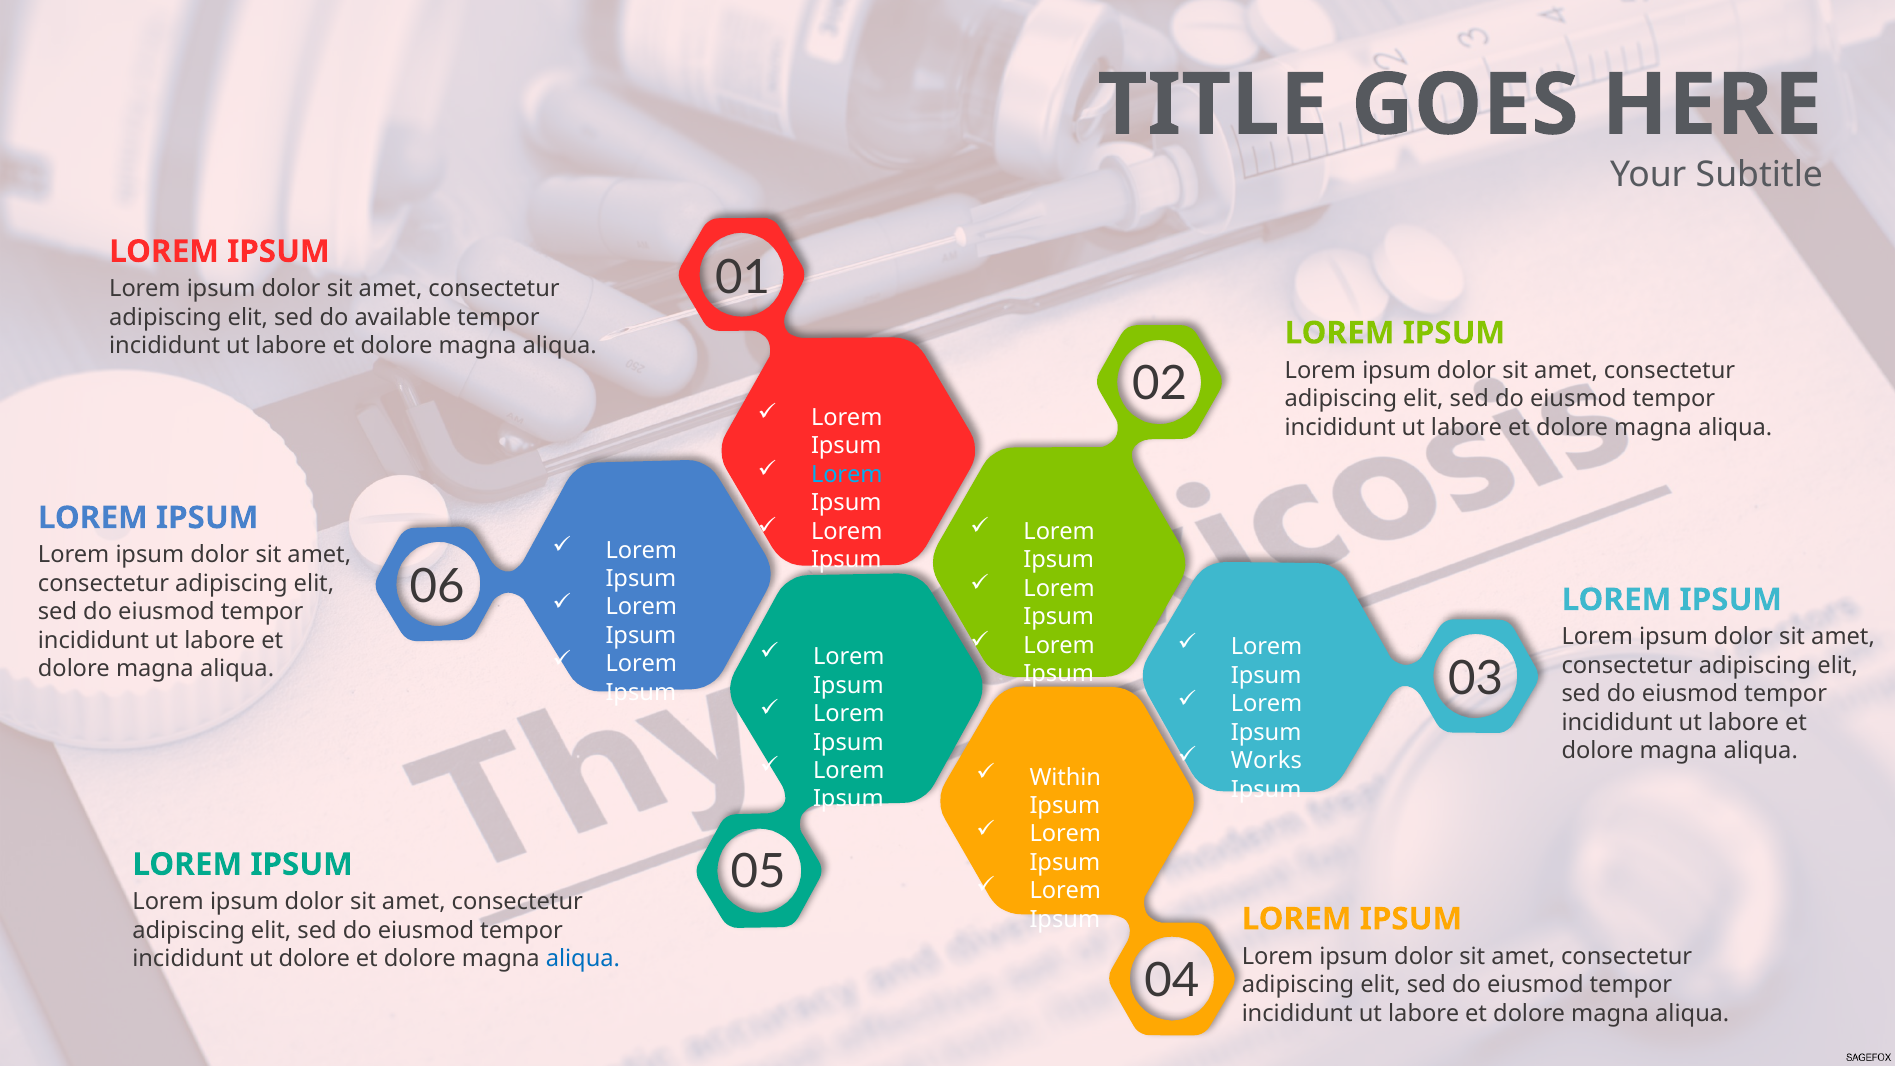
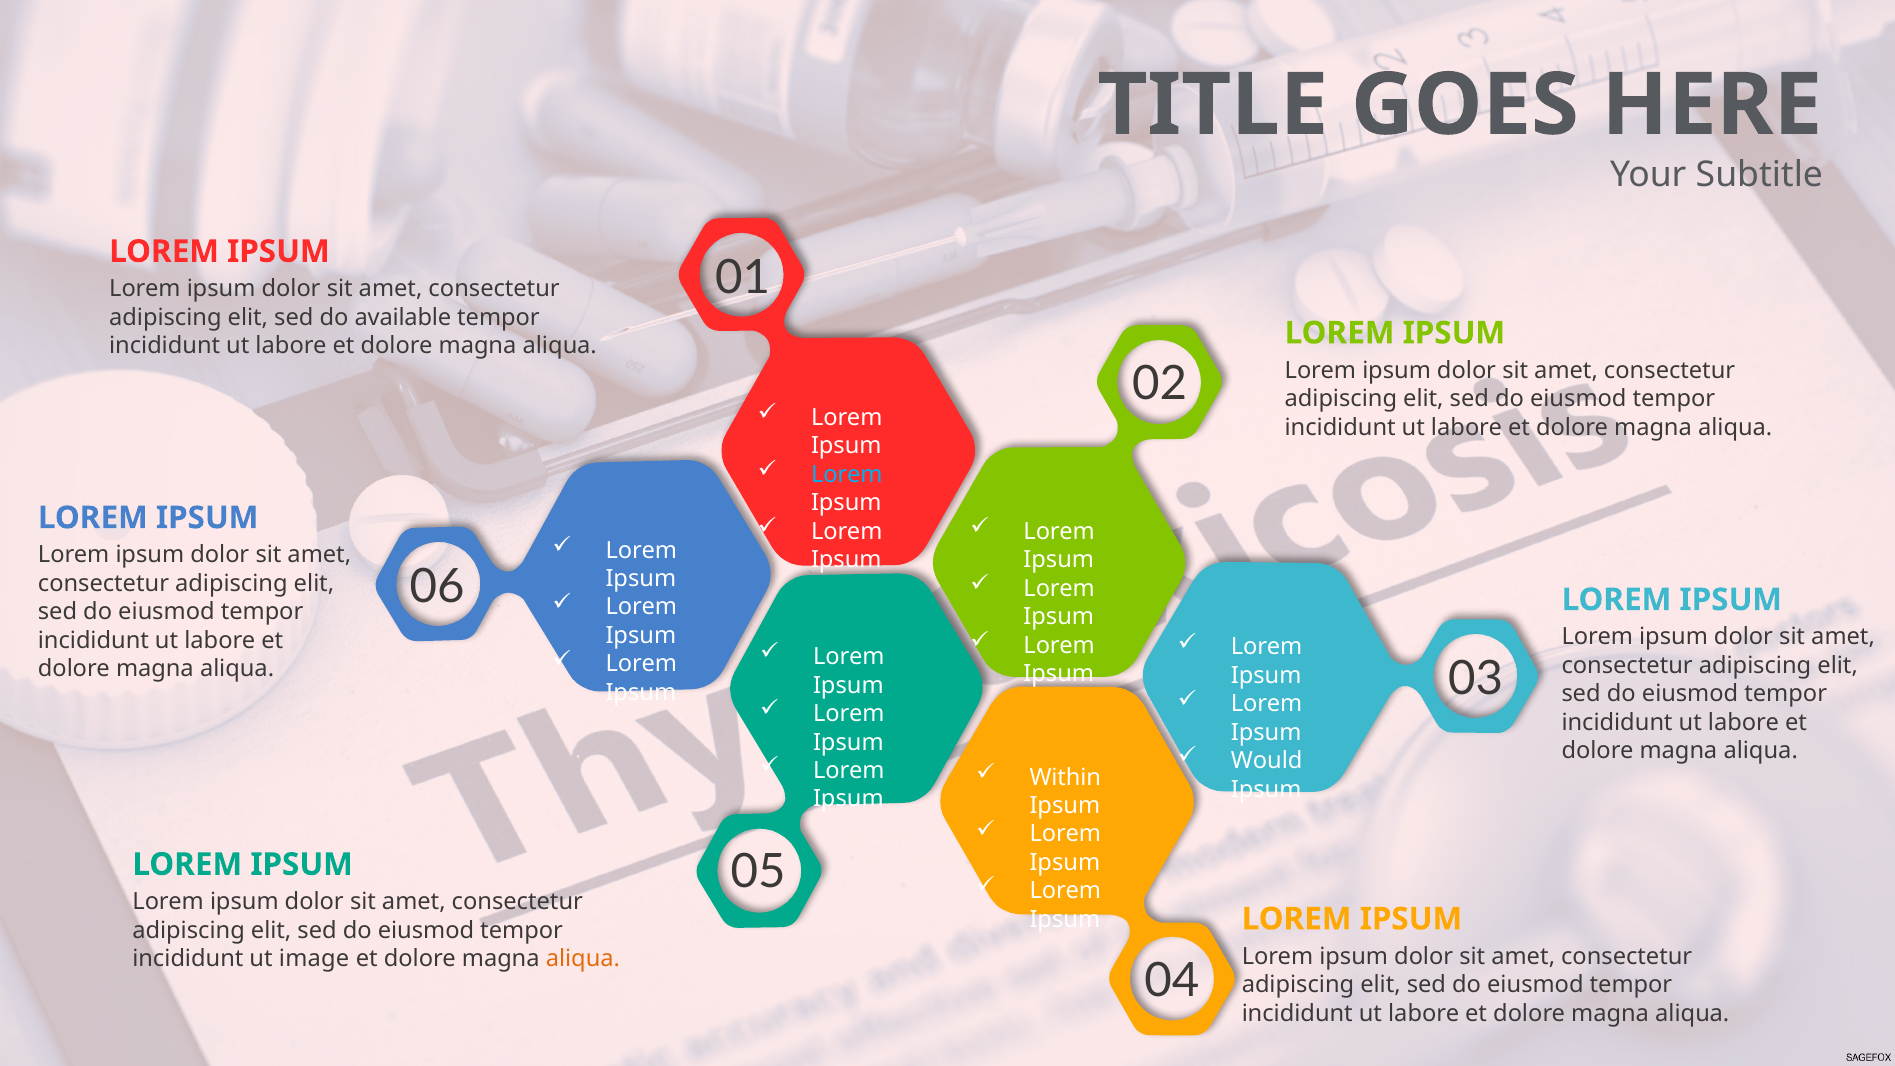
Works: Works -> Would
ut dolore: dolore -> image
aliqua at (583, 959) colour: blue -> orange
